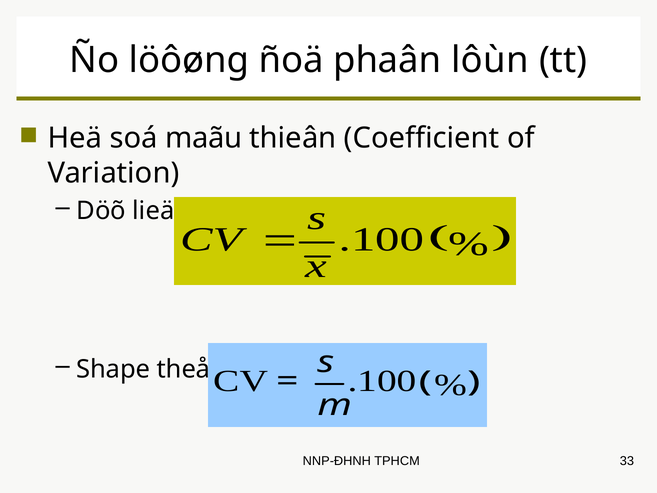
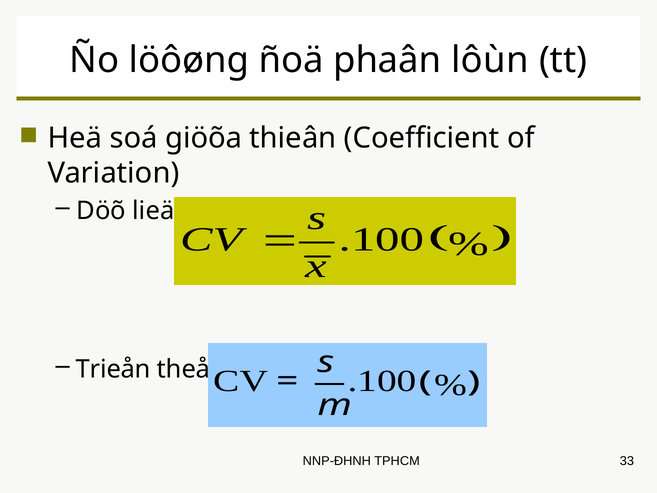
soá maãu: maãu -> giöõa
Shape: Shape -> Trieån
